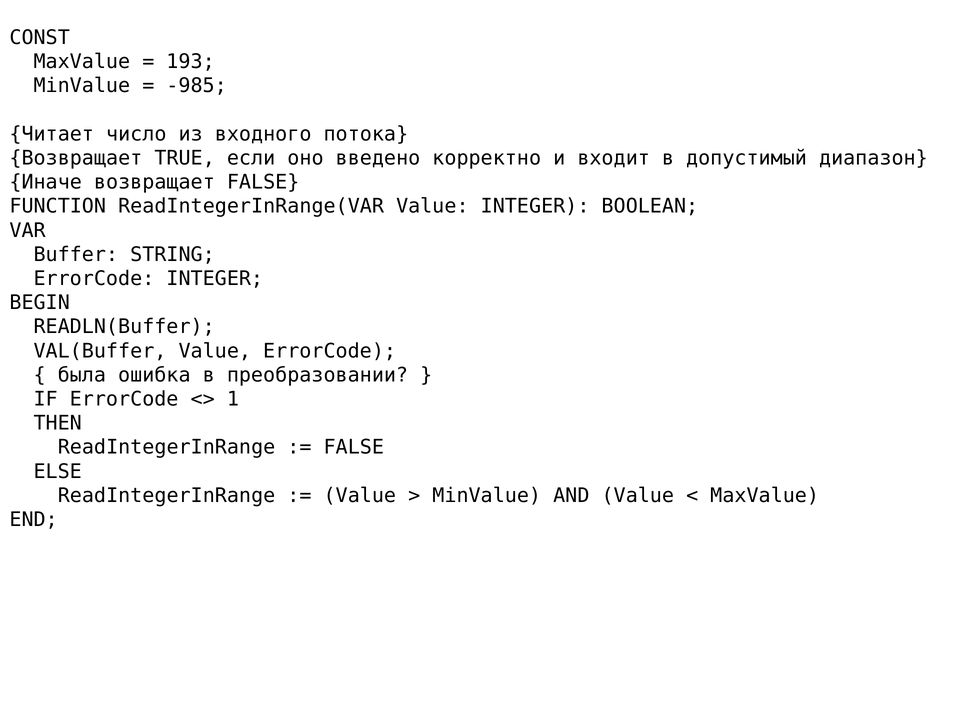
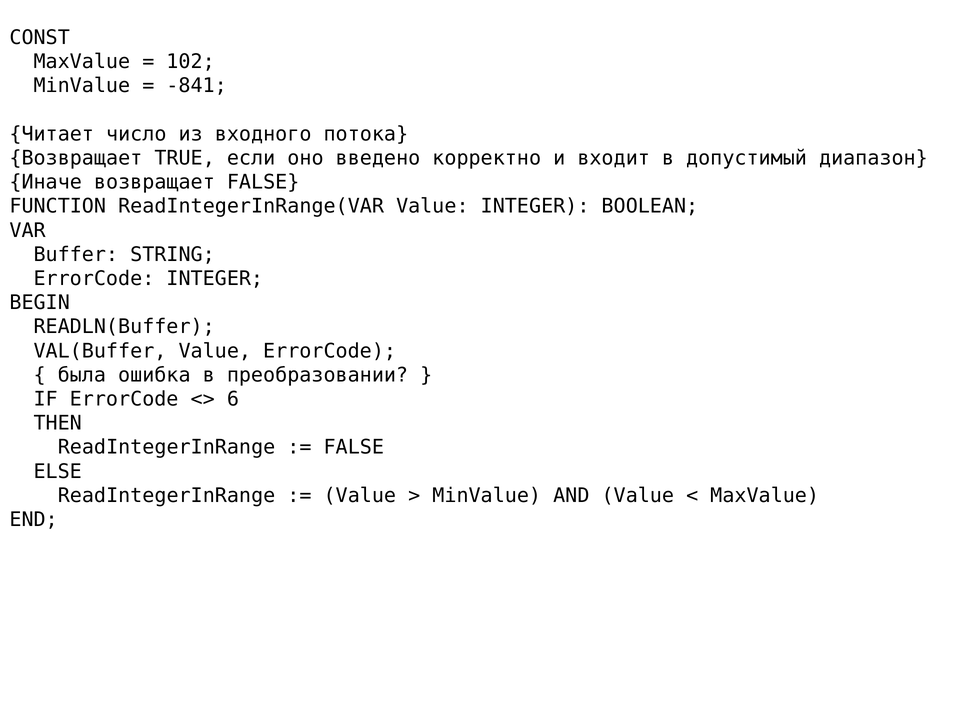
193: 193 -> 102
-985: -985 -> -841
1: 1 -> 6
